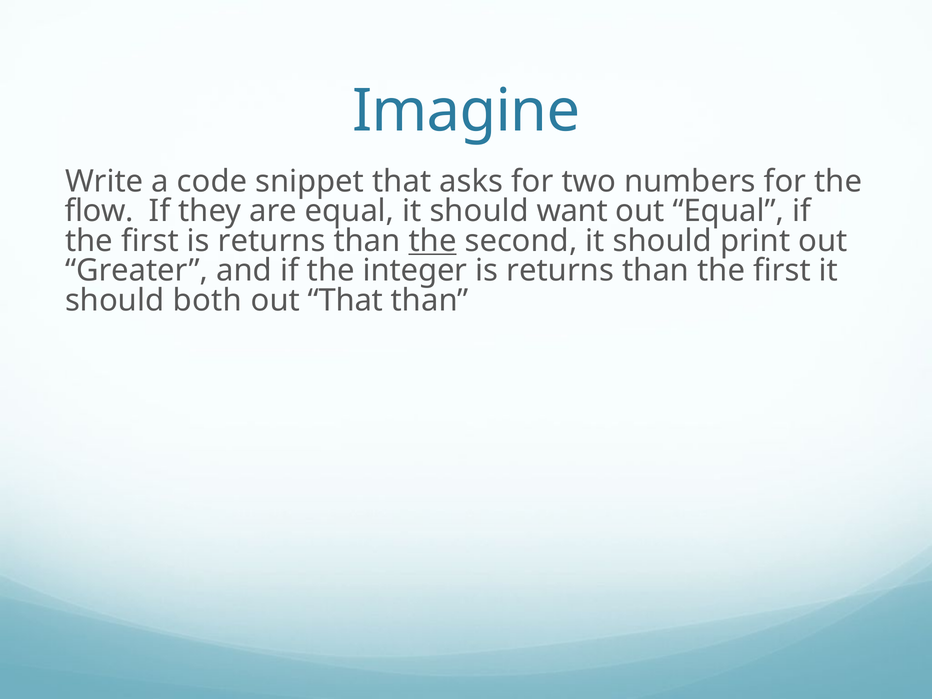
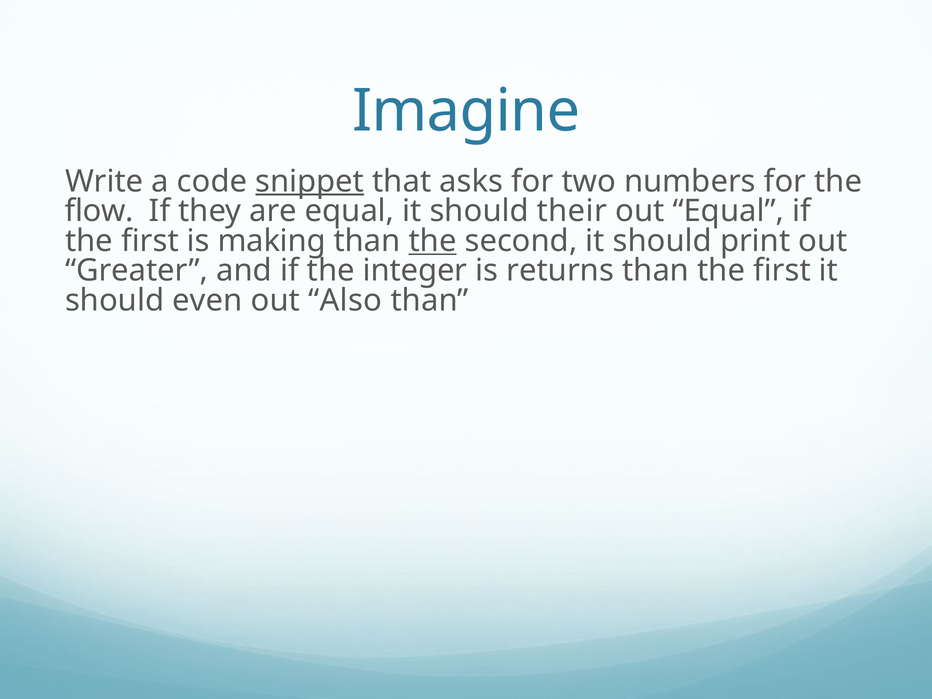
snippet underline: none -> present
want: want -> their
first is returns: returns -> making
both: both -> even
out That: That -> Also
